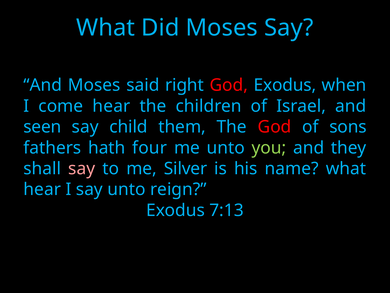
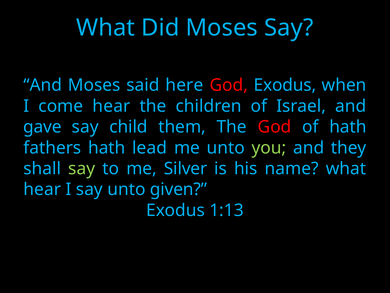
right: right -> here
seen: seen -> gave
of sons: sons -> hath
four: four -> lead
say at (82, 168) colour: pink -> light green
reign: reign -> given
7:13: 7:13 -> 1:13
